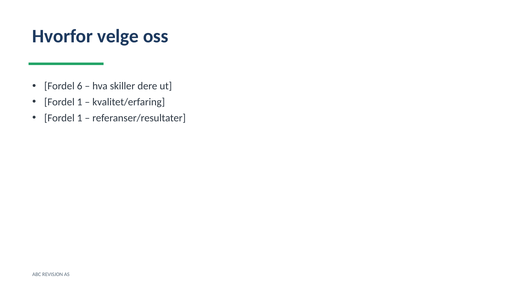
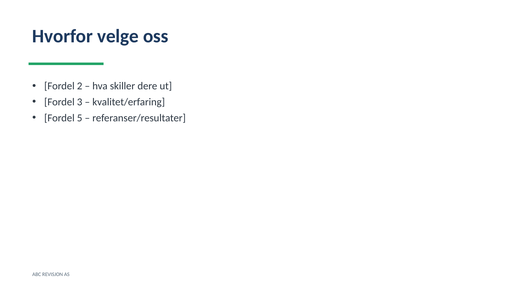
6: 6 -> 2
1 at (80, 102): 1 -> 3
1 at (80, 118): 1 -> 5
